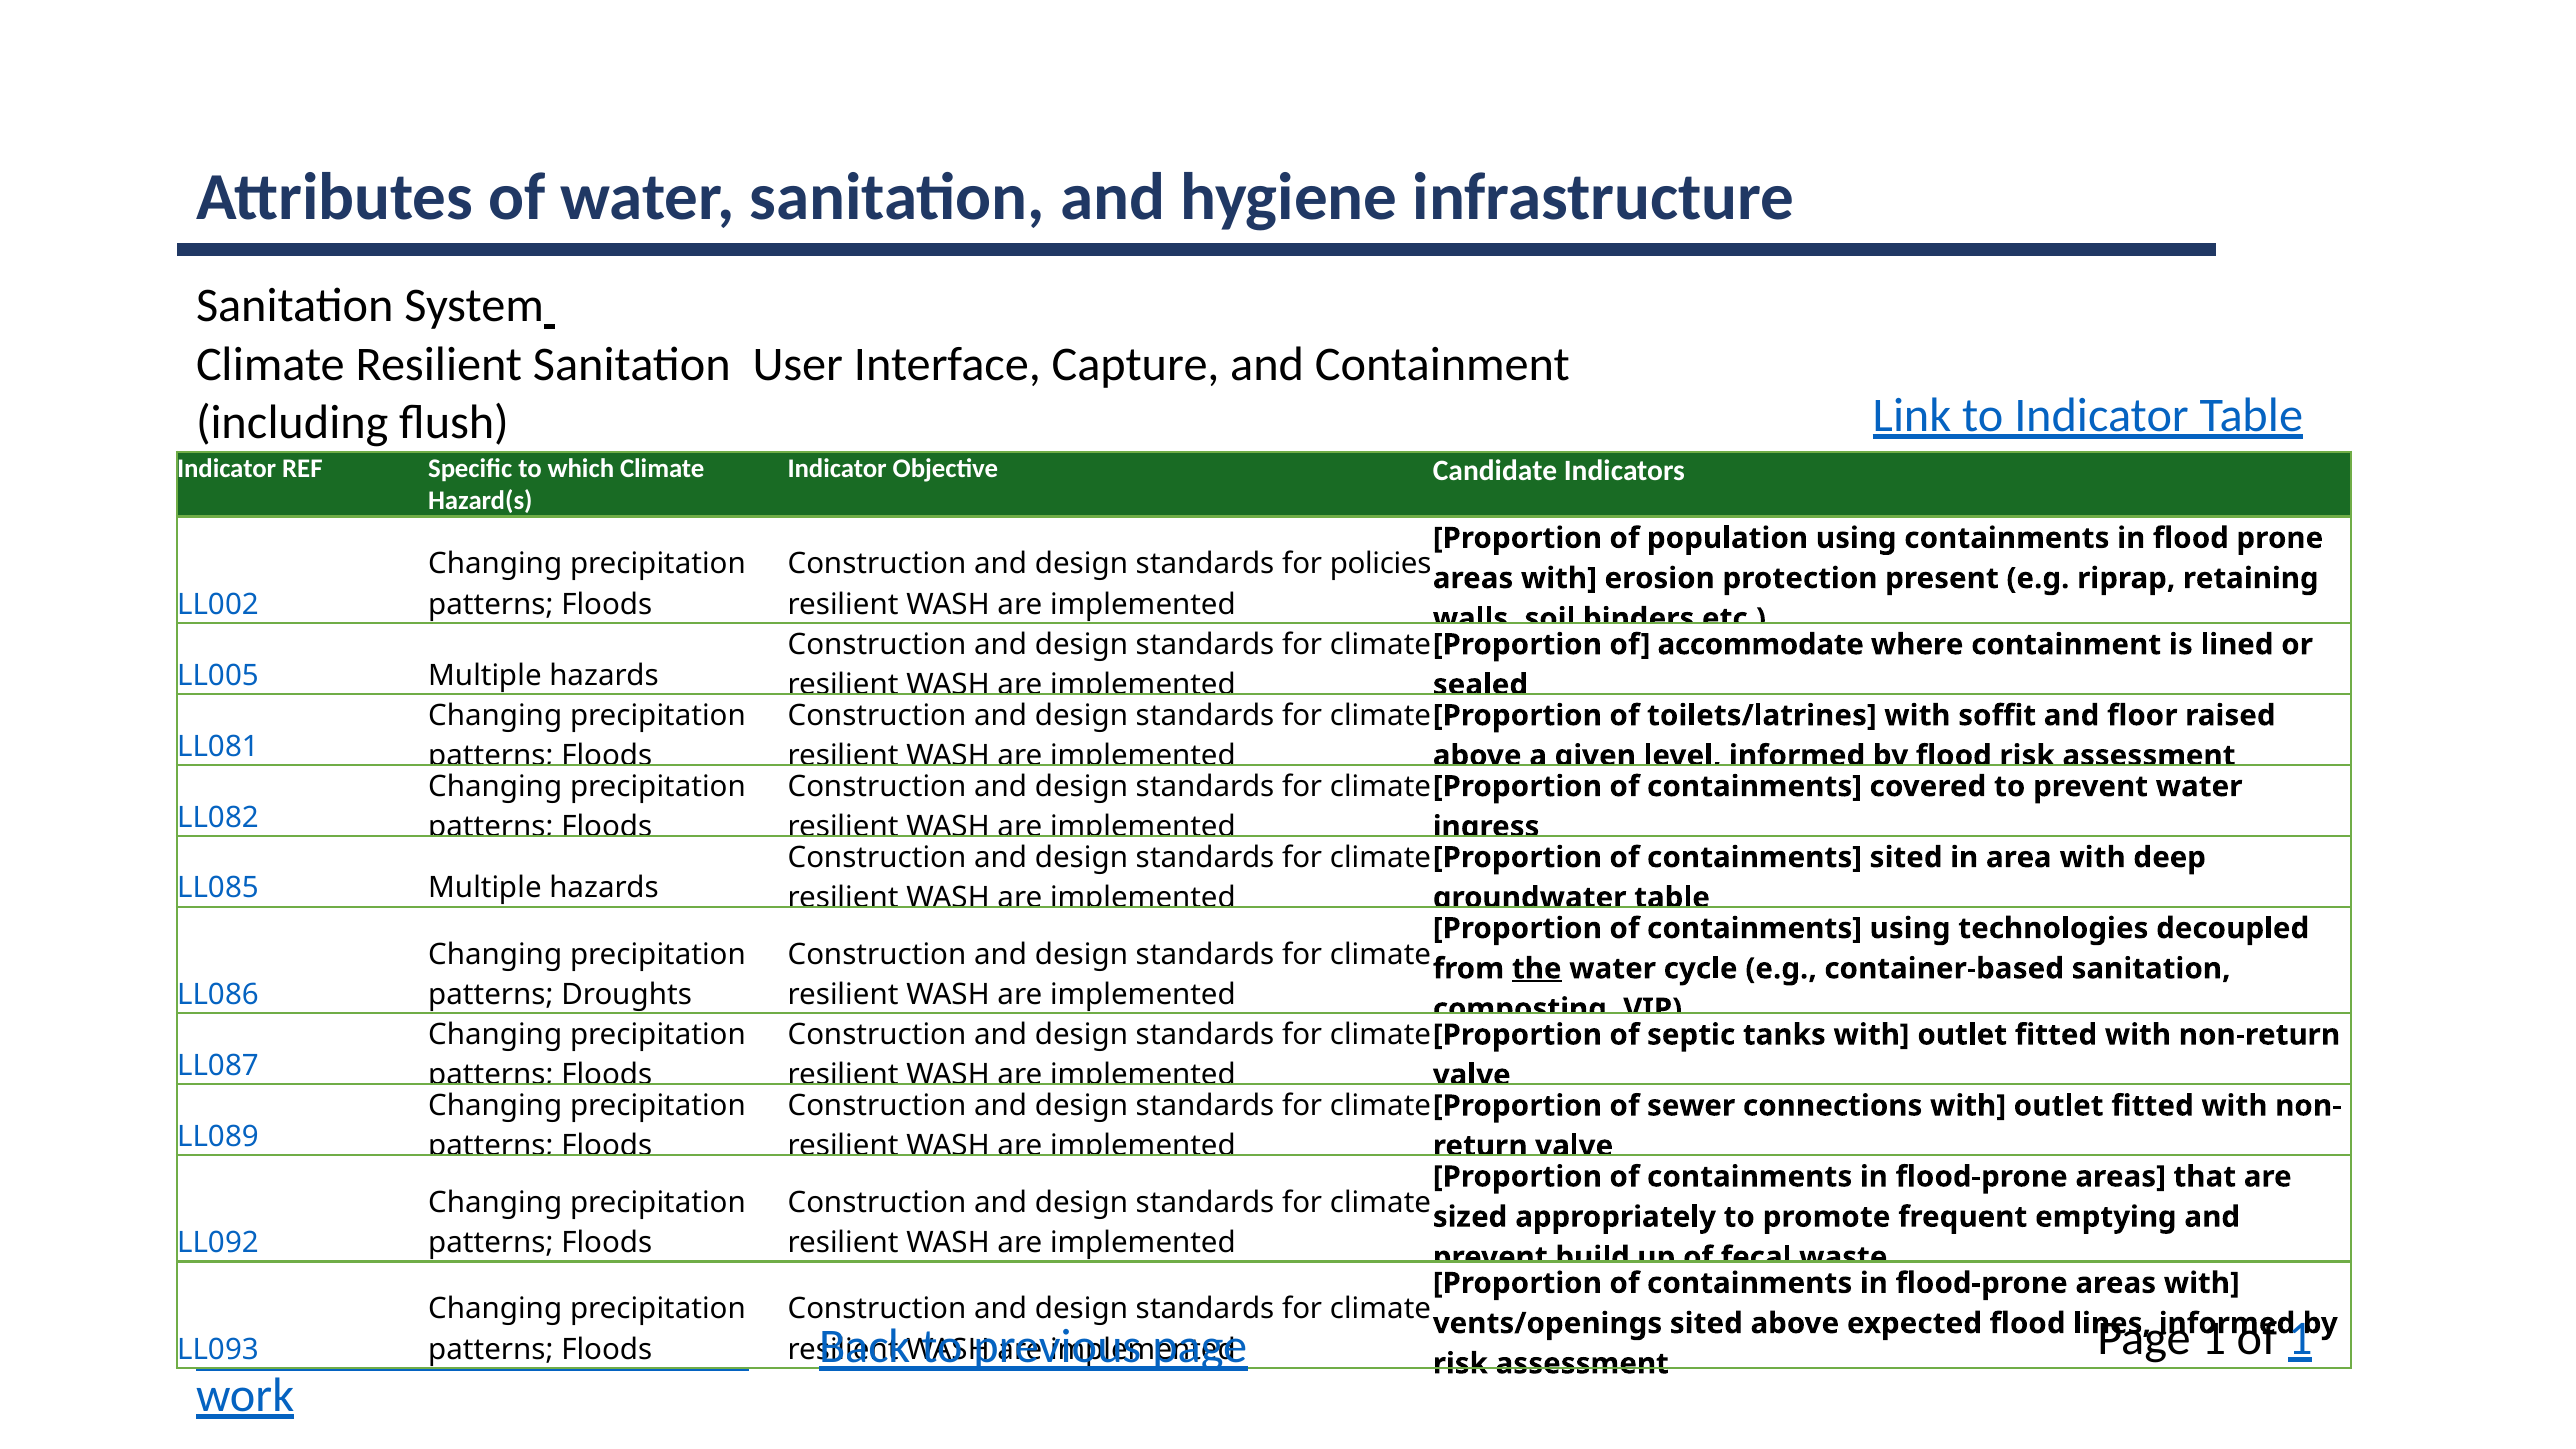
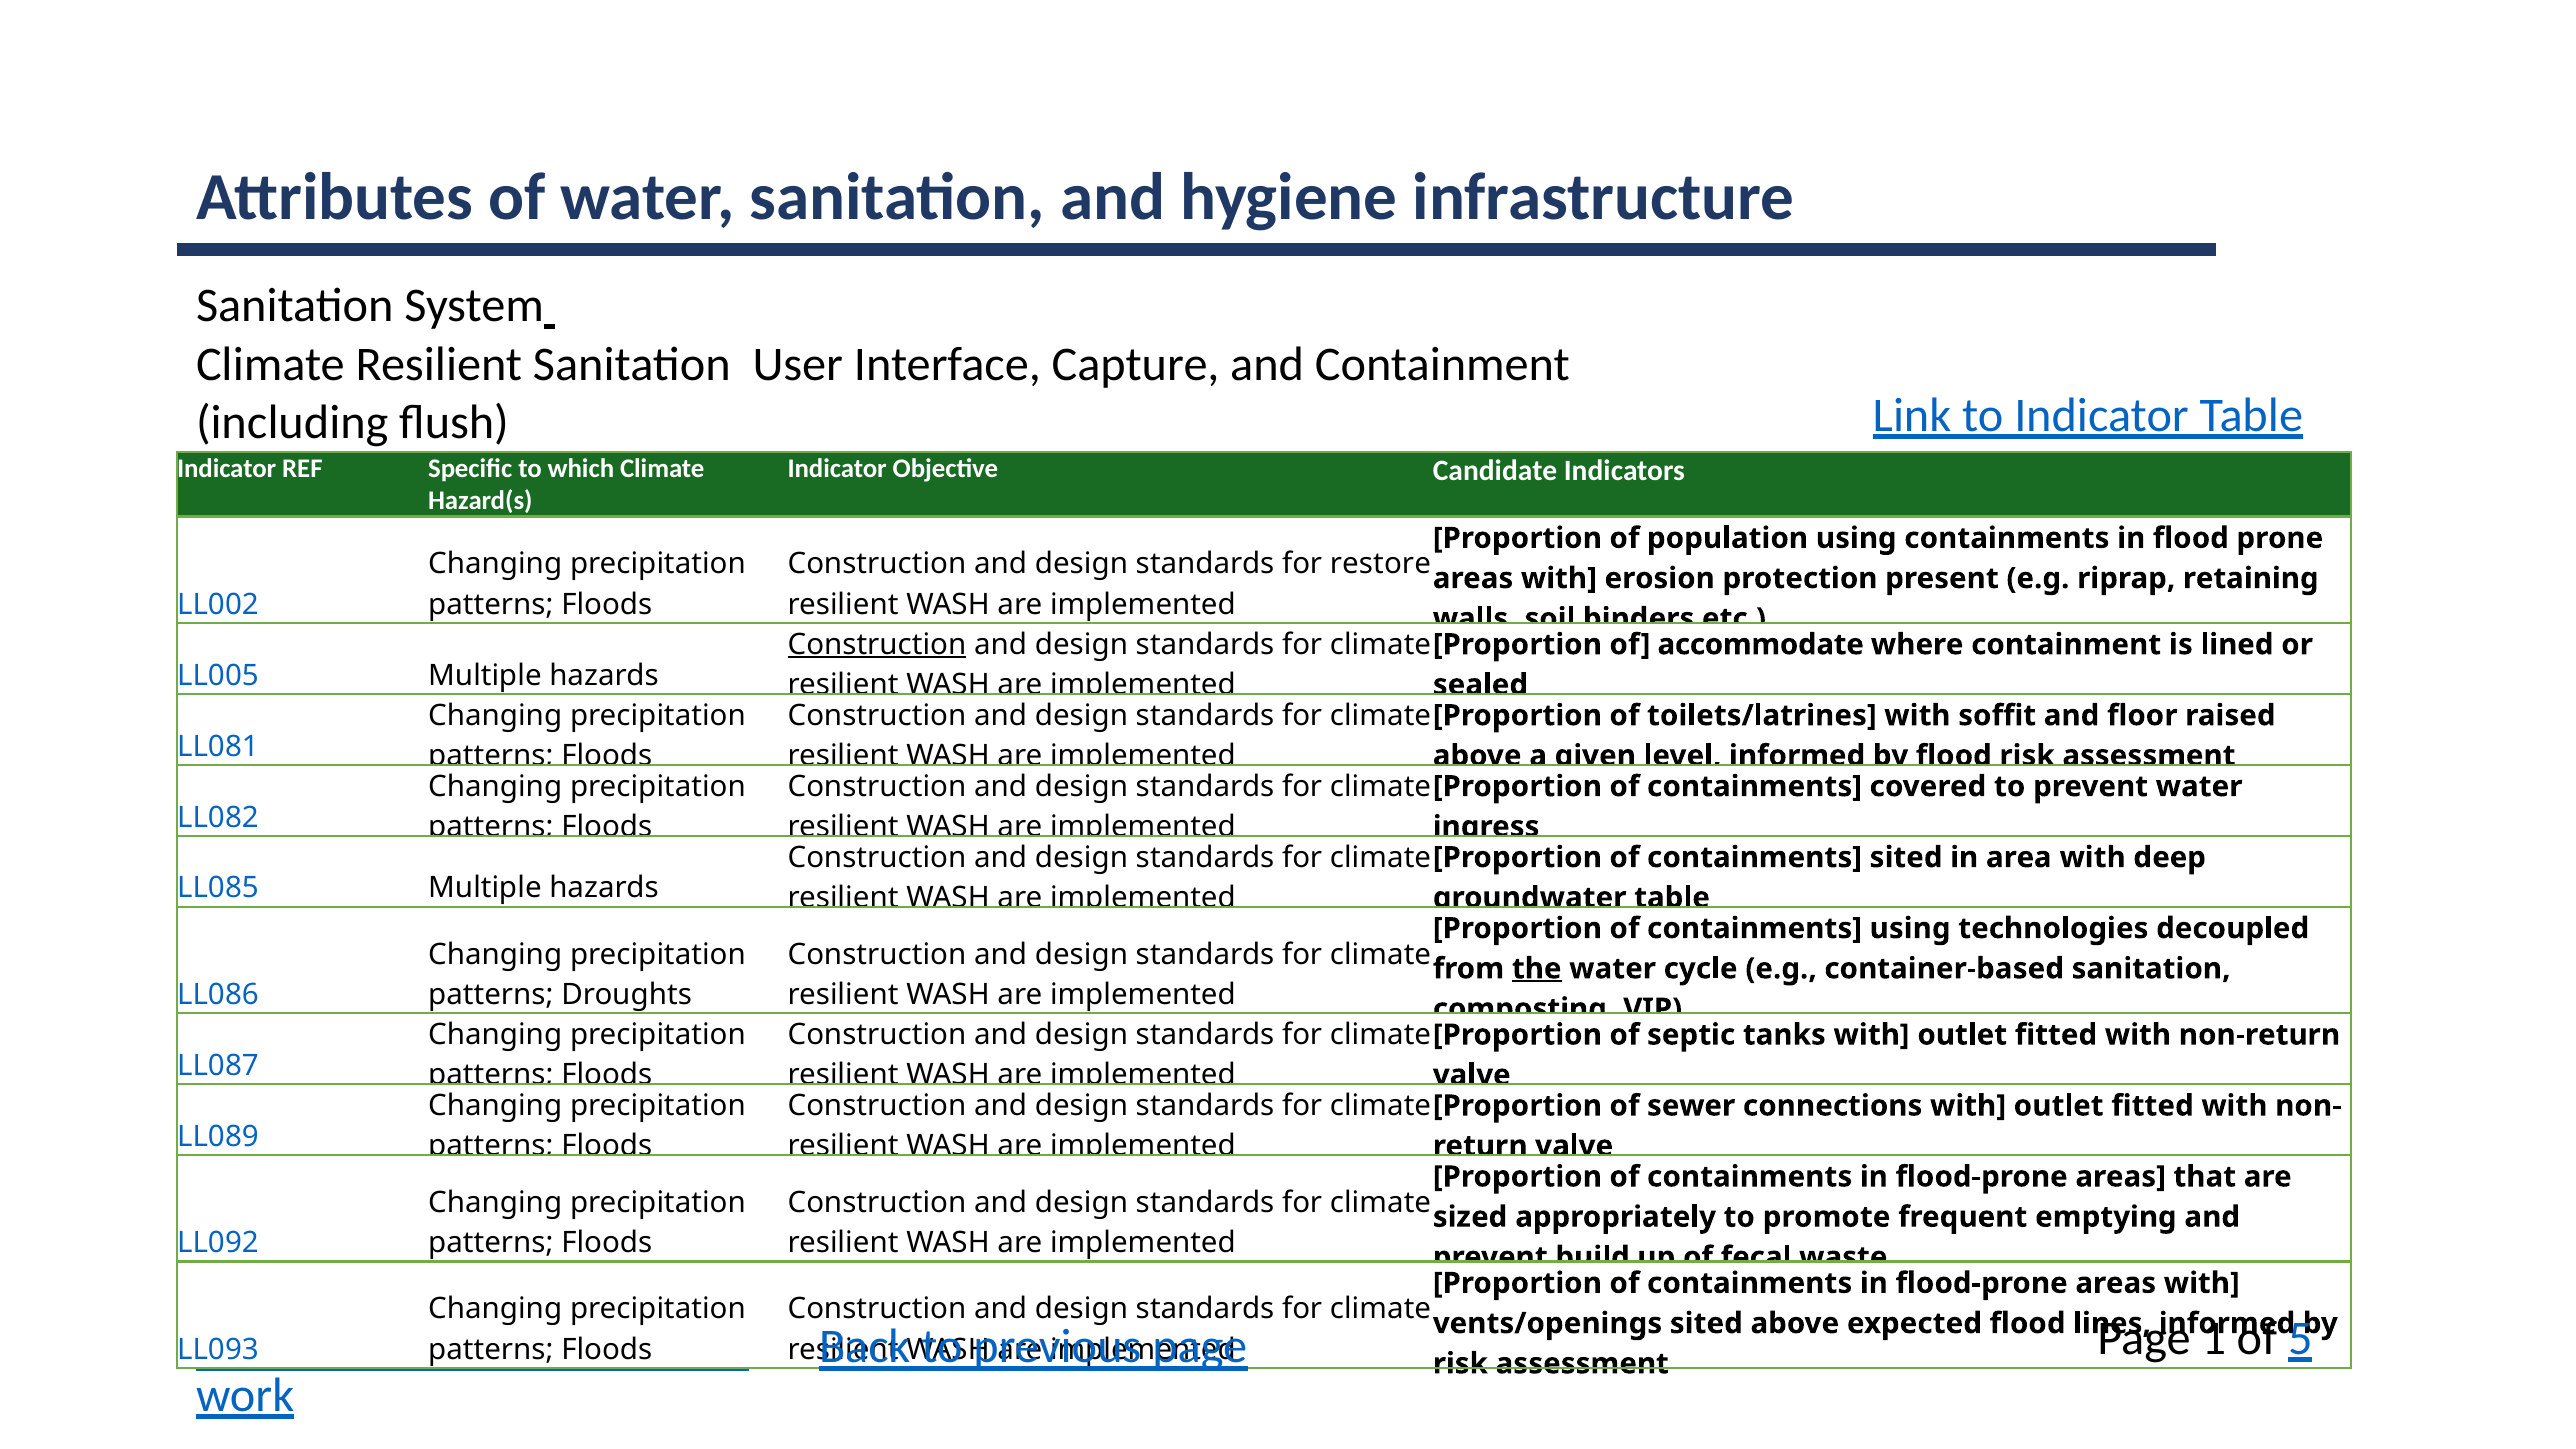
policies: policies -> restore
Construction at (877, 645) underline: none -> present
1 at (2300, 1339): 1 -> 5
